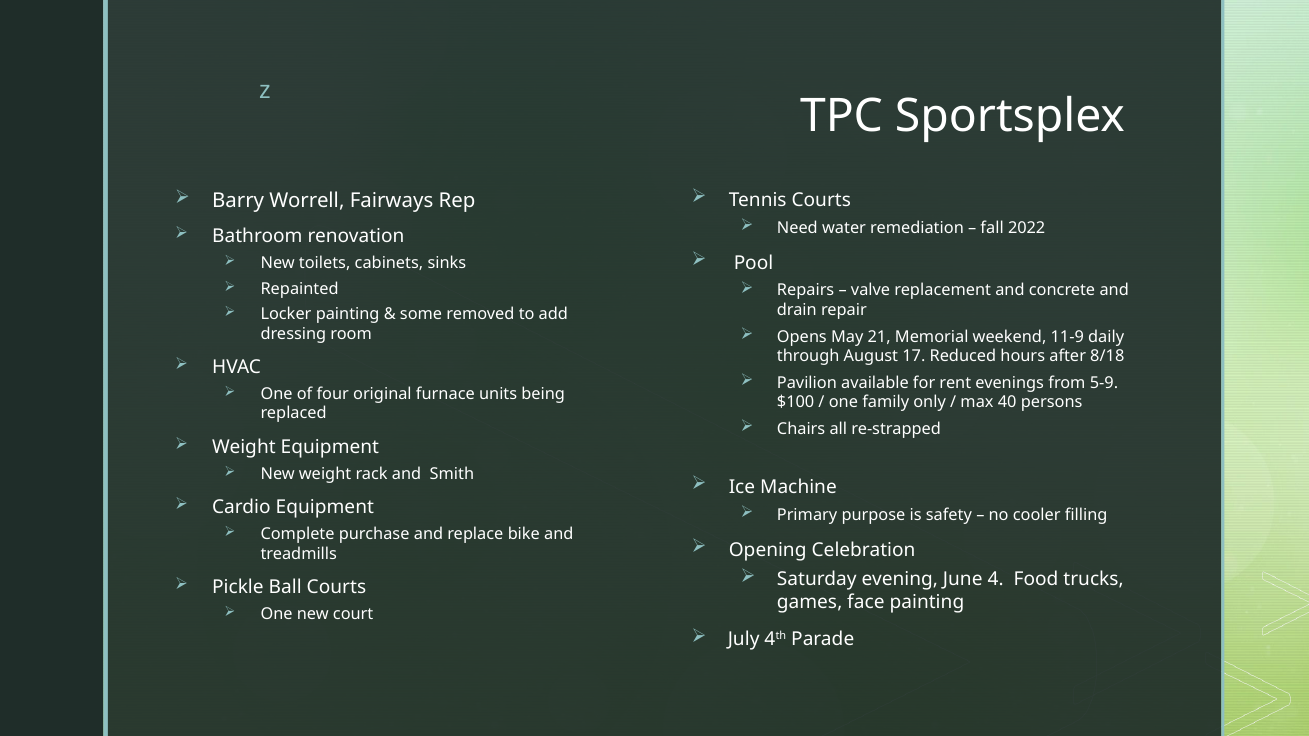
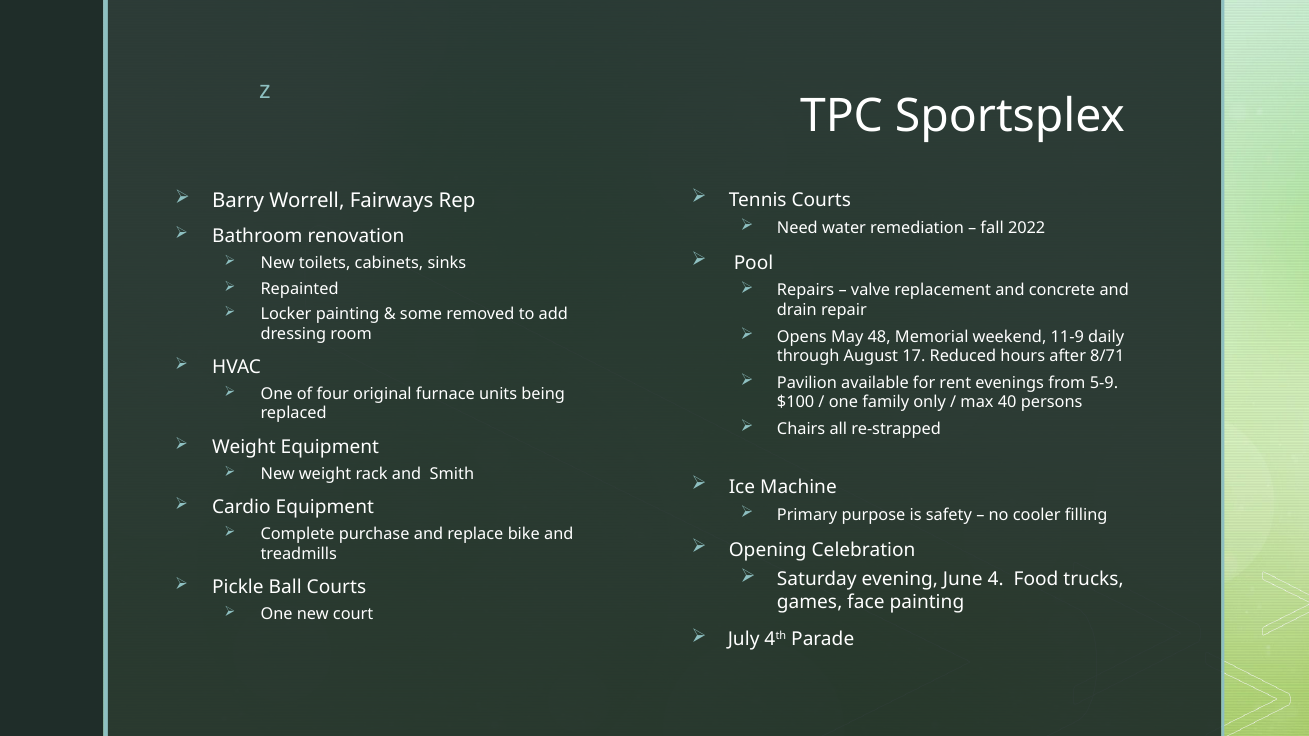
21: 21 -> 48
8/18: 8/18 -> 8/71
